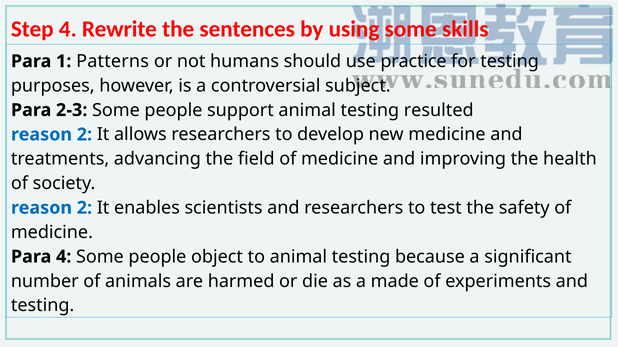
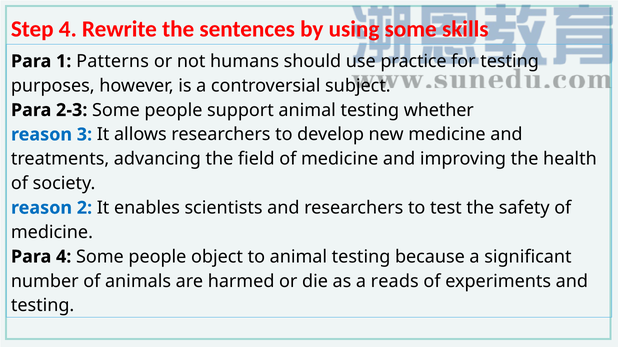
resulted: resulted -> whether
2 at (84, 135): 2 -> 3
made: made -> reads
